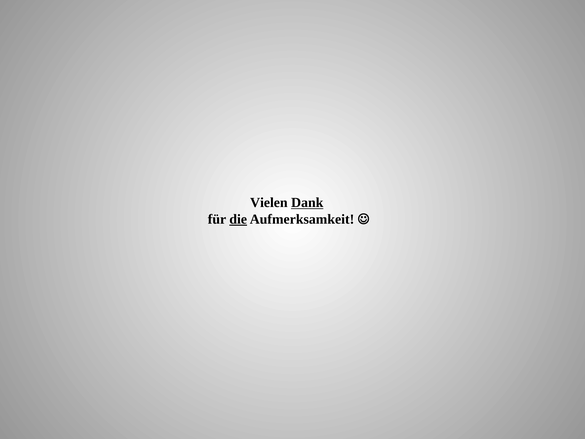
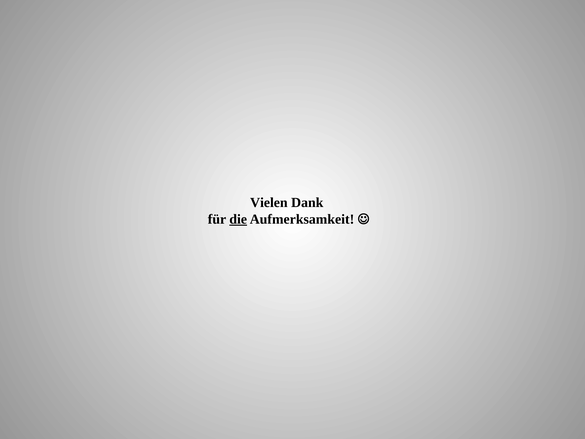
Dank underline: present -> none
